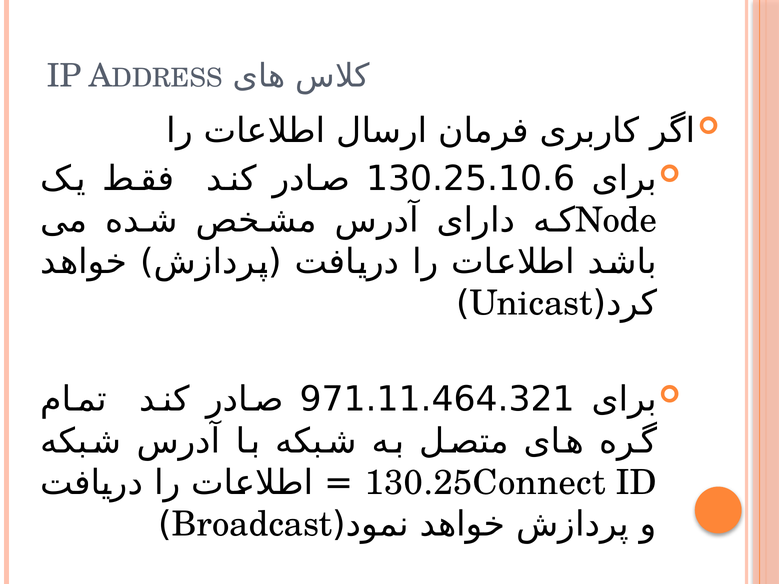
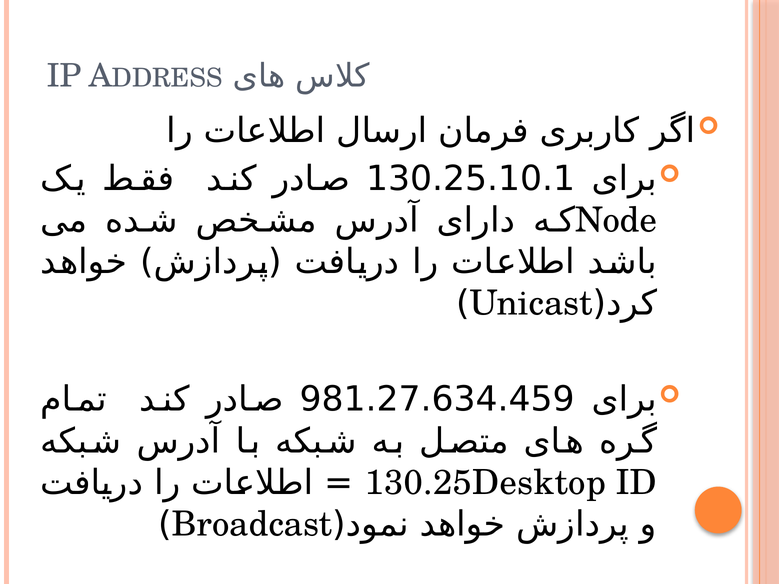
130.25.10.6: 130.25.10.6 -> 130.25.10.1
971.11.464.321: 971.11.464.321 -> 981.27.634.459
130.25Connect: 130.25Connect -> 130.25Desktop
